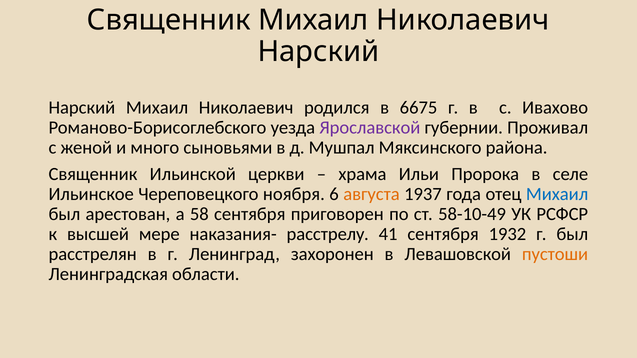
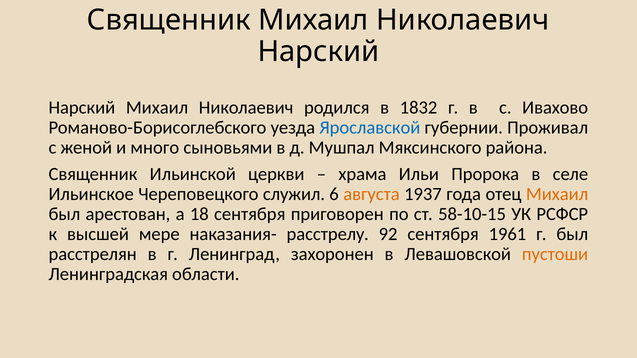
6675: 6675 -> 1832
Ярославской colour: purple -> blue
ноября: ноября -> служил
Михаил at (557, 194) colour: blue -> orange
58: 58 -> 18
58-10-49: 58-10-49 -> 58-10-15
41: 41 -> 92
1932: 1932 -> 1961
